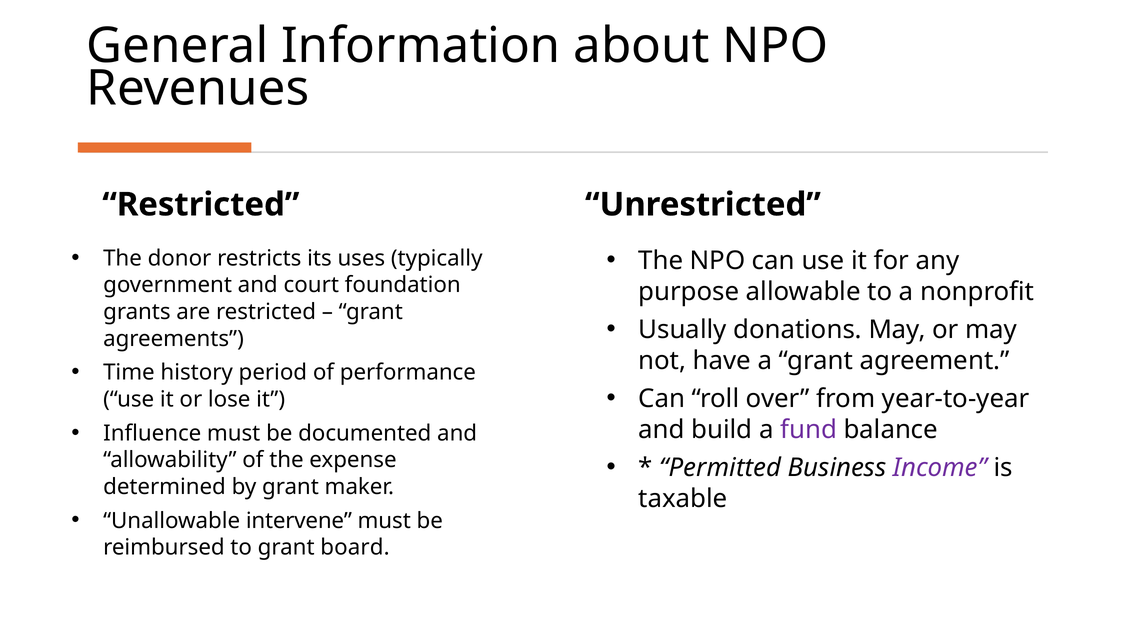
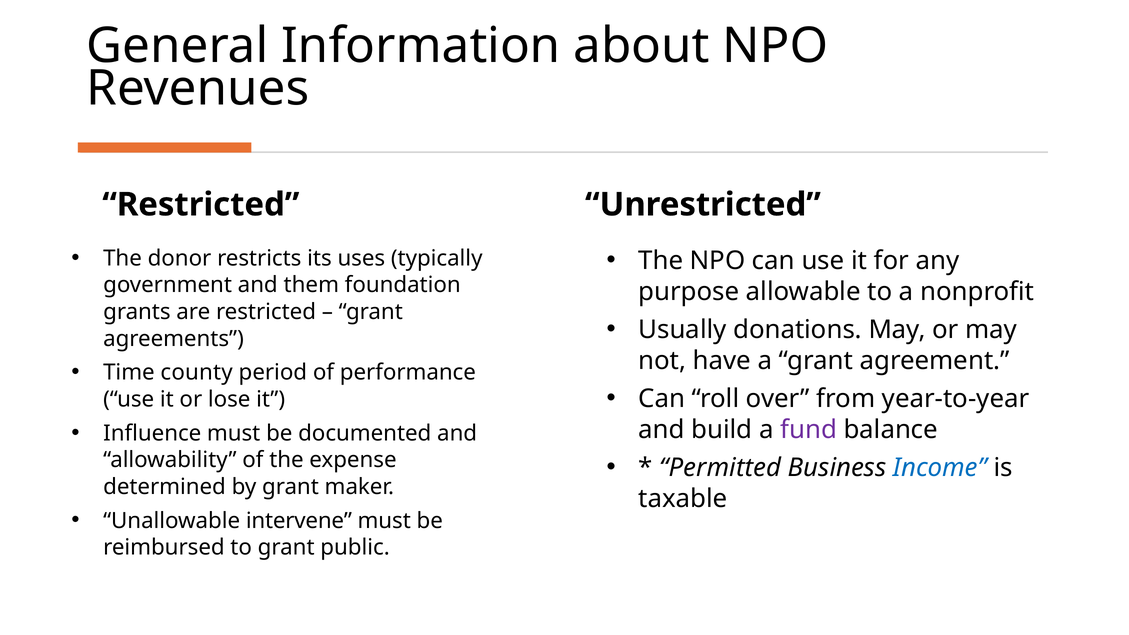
court: court -> them
history: history -> county
Income colour: purple -> blue
board: board -> public
